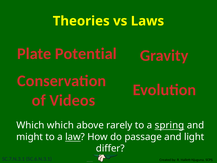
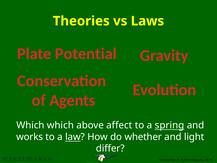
Videos: Videos -> Agents
rarely: rarely -> affect
might: might -> works
passage: passage -> whether
